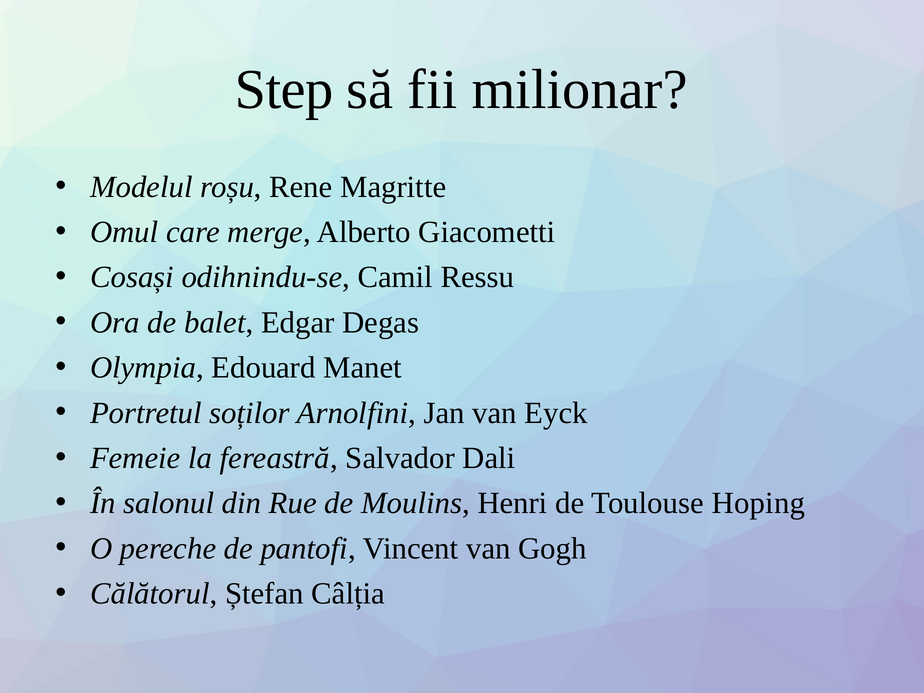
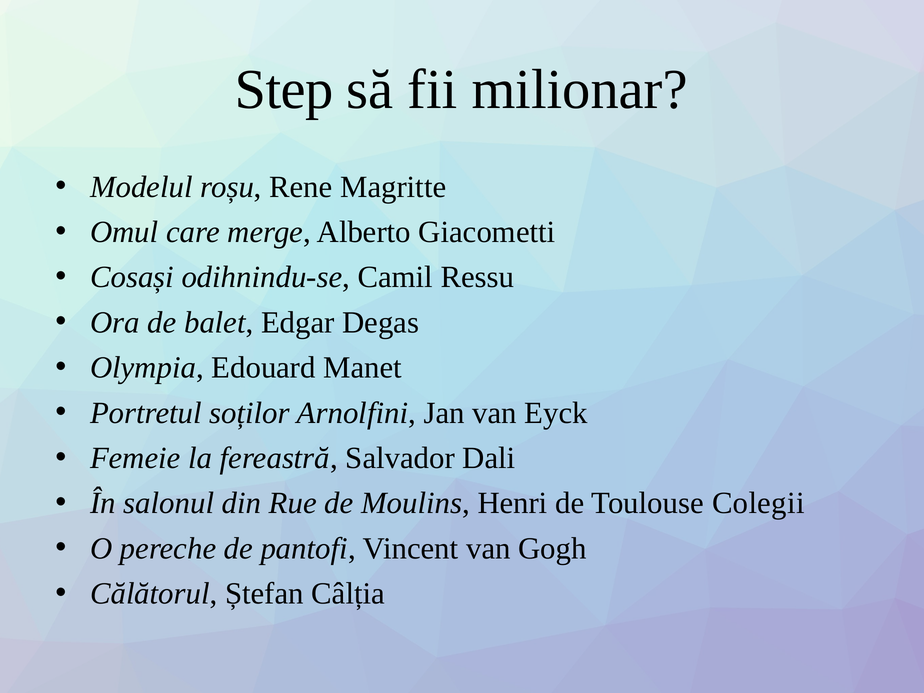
Hoping: Hoping -> Colegii
